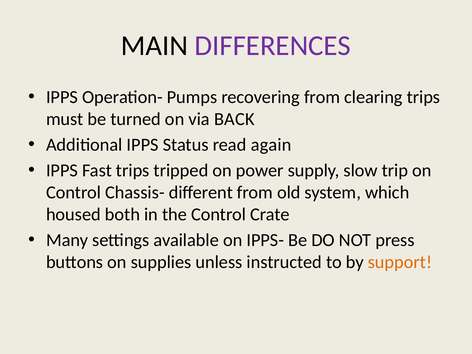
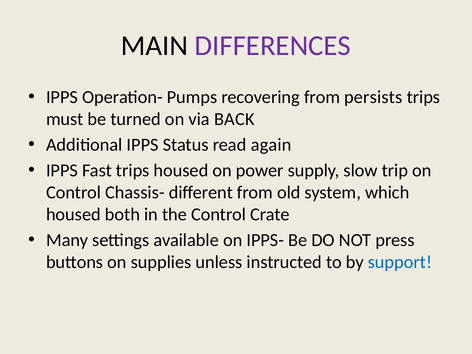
clearing: clearing -> persists
trips tripped: tripped -> housed
support colour: orange -> blue
